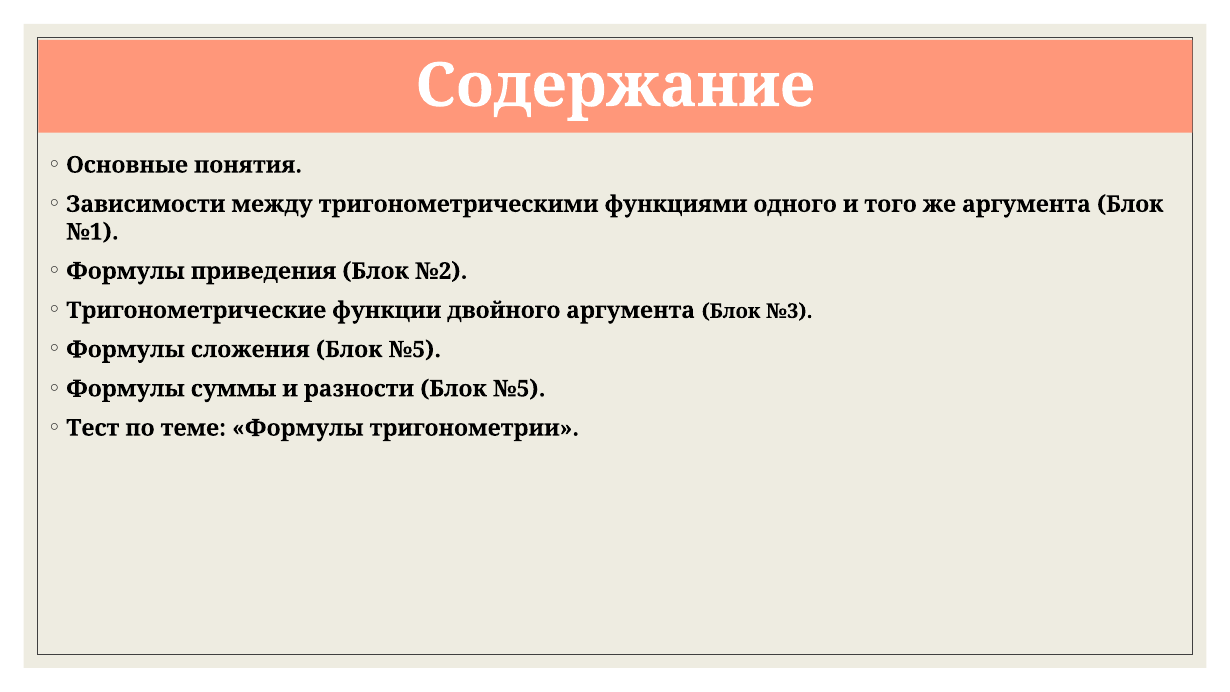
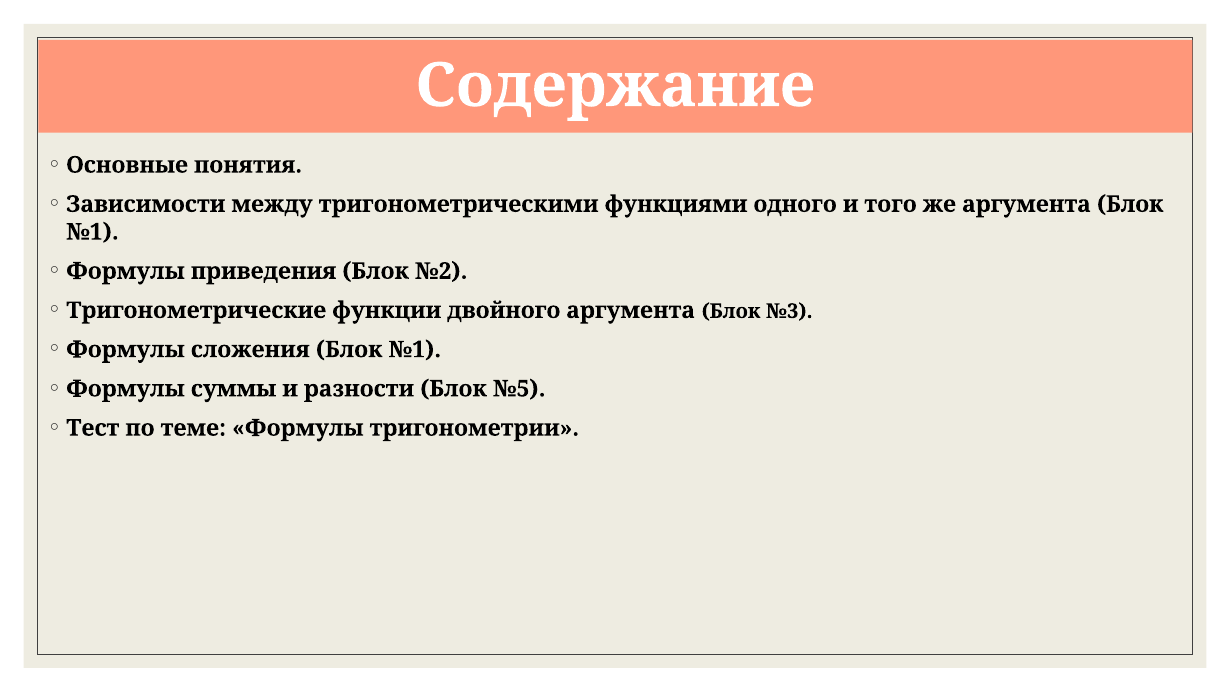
сложения Блок №5: №5 -> №1
